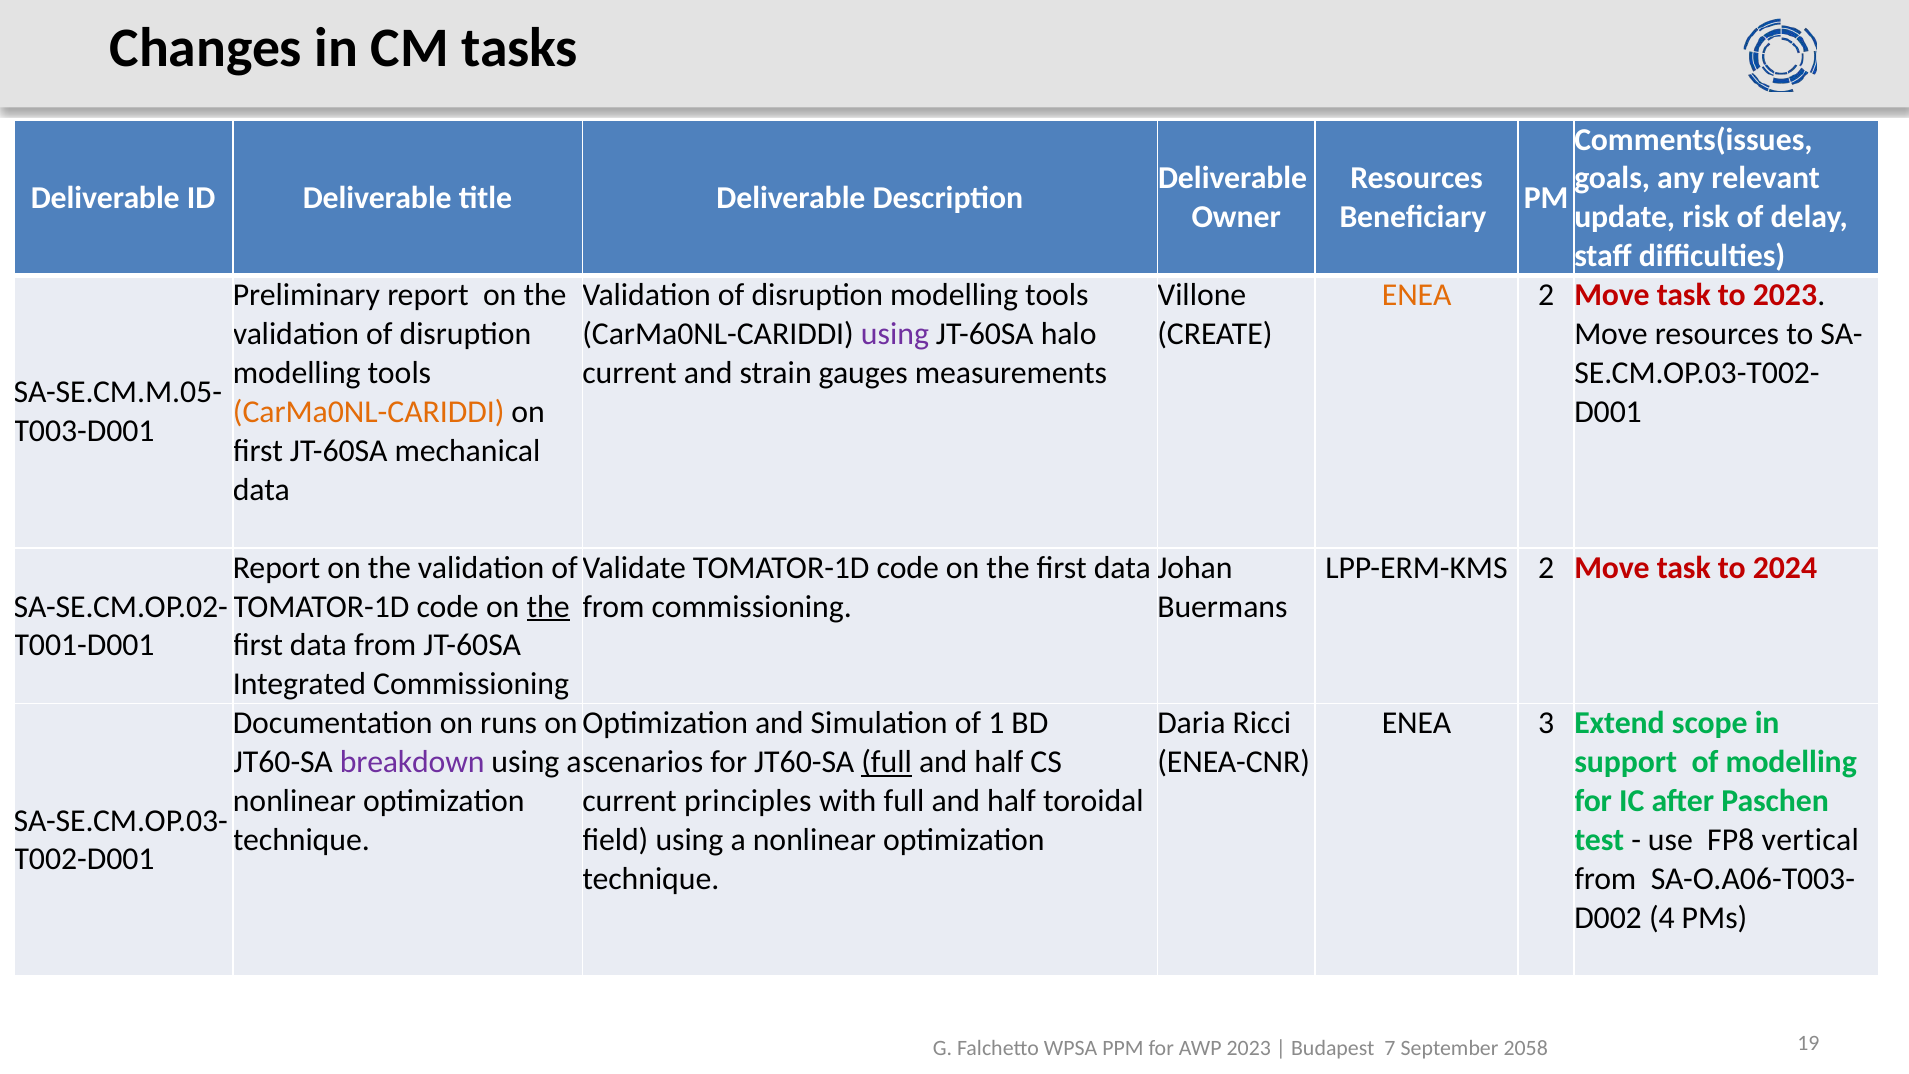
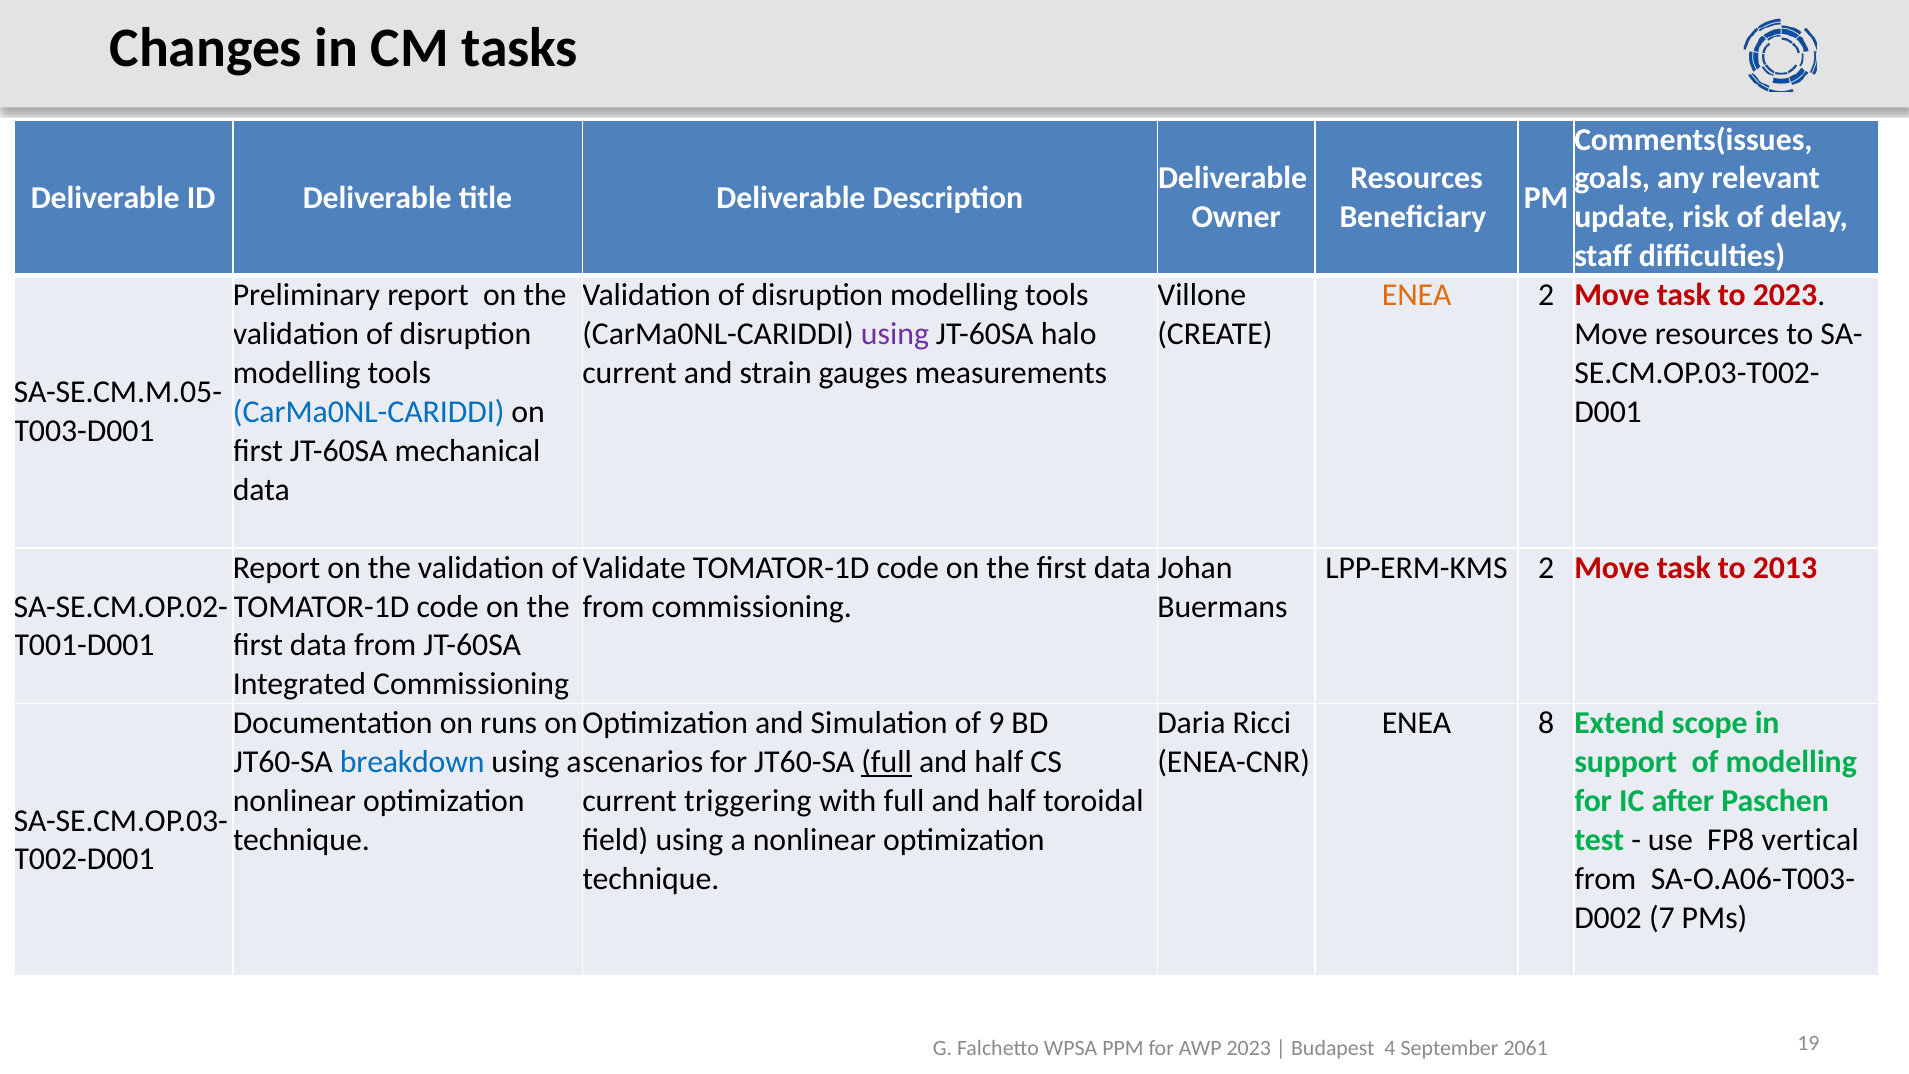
CarMa0NL-CARIDDI at (369, 412) colour: orange -> blue
2024: 2024 -> 2013
the at (548, 606) underline: present -> none
1: 1 -> 9
3: 3 -> 8
breakdown colour: purple -> blue
principles: principles -> triggering
4: 4 -> 7
7: 7 -> 4
2058: 2058 -> 2061
